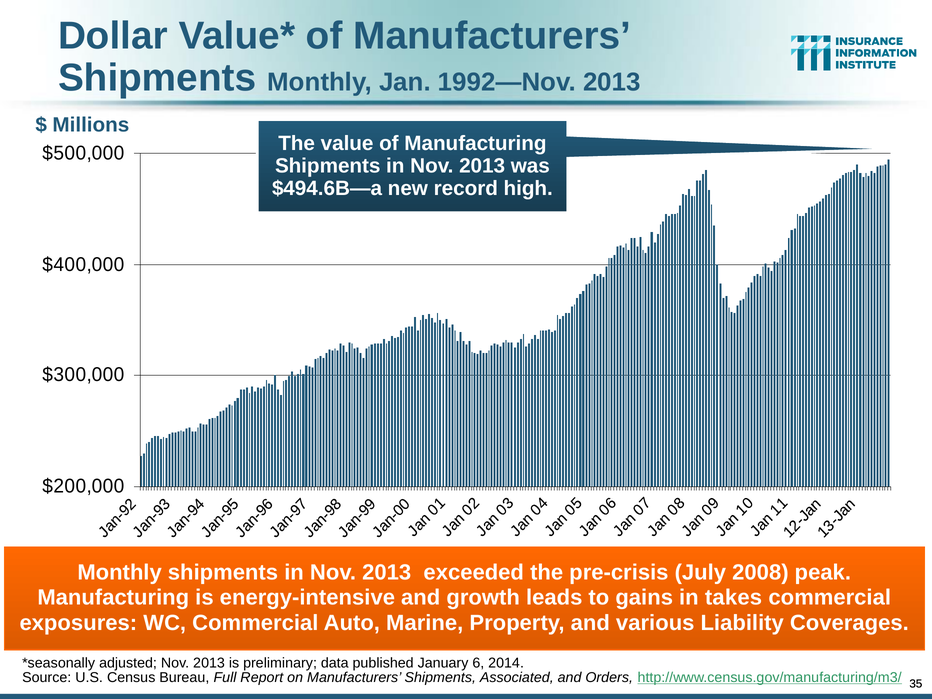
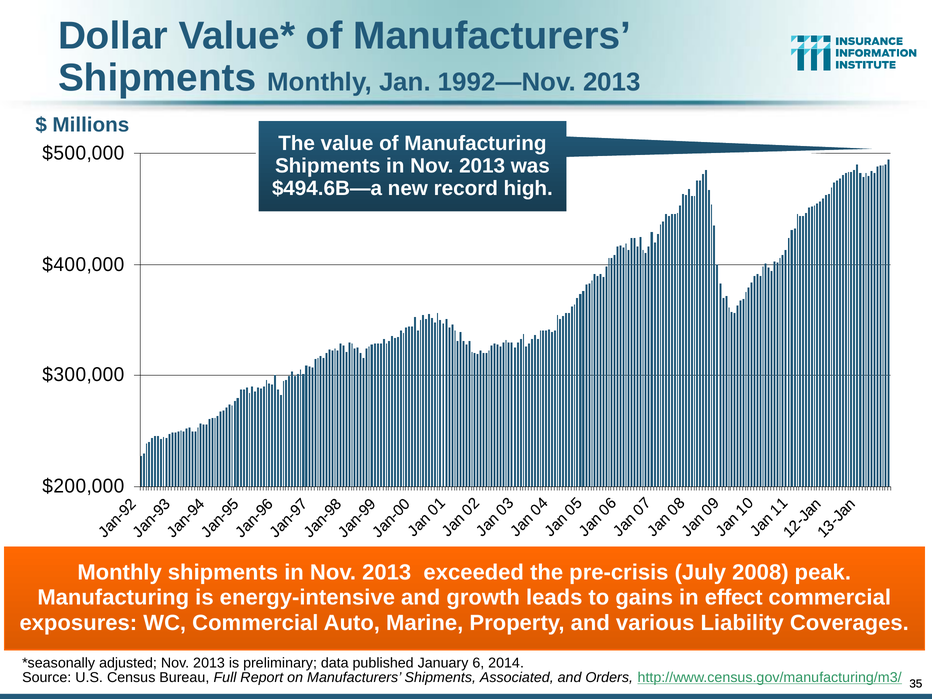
takes: takes -> effect
